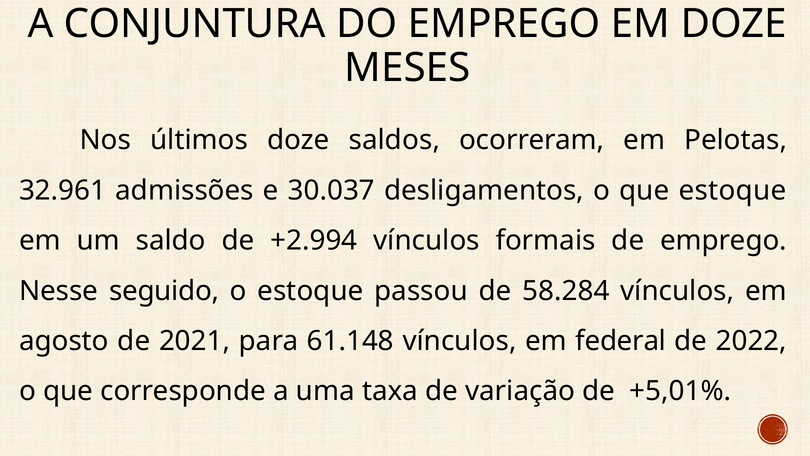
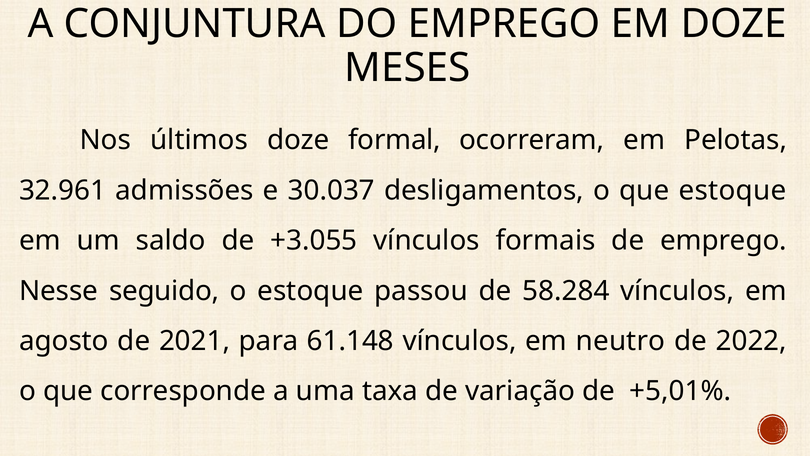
saldos: saldos -> formal
+2.994: +2.994 -> +3.055
federal: federal -> neutro
